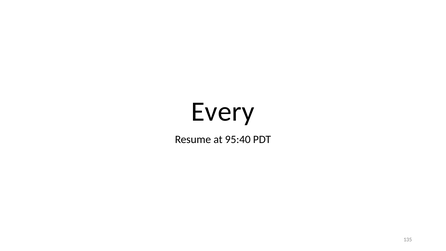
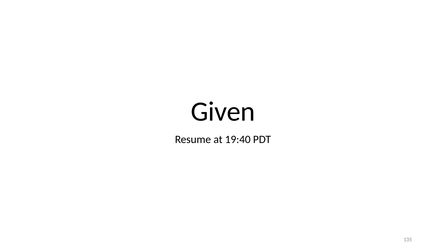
Every: Every -> Given
95:40: 95:40 -> 19:40
